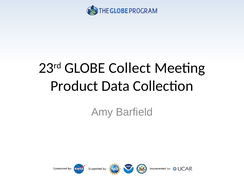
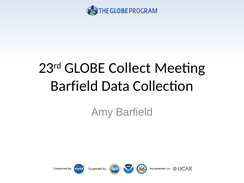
Product at (74, 86): Product -> Barfield
